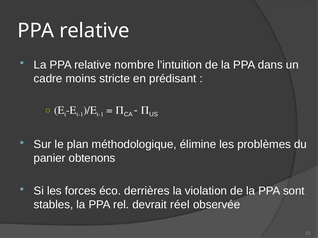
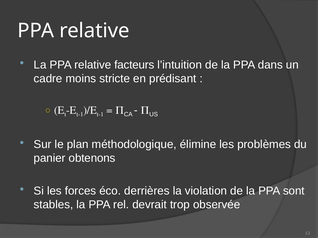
nombre: nombre -> facteurs
réel: réel -> trop
